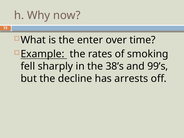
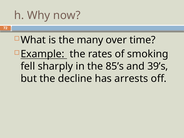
enter: enter -> many
38’s: 38’s -> 85’s
99’s: 99’s -> 39’s
